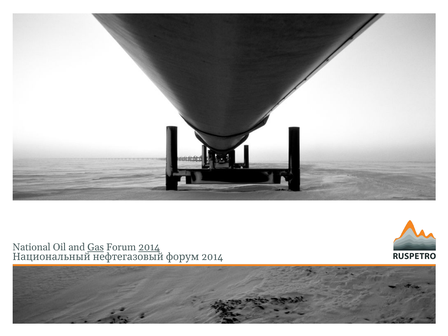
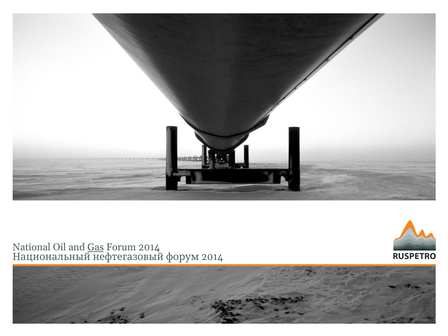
2014 at (149, 247) underline: present -> none
